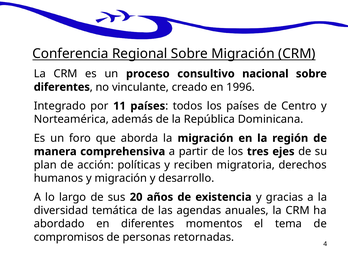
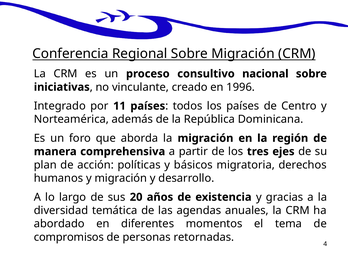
diferentes at (62, 87): diferentes -> iniciativas
reciben: reciben -> básicos
